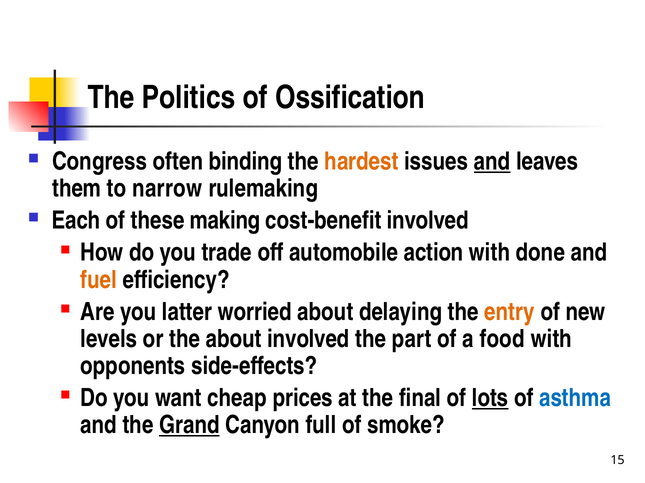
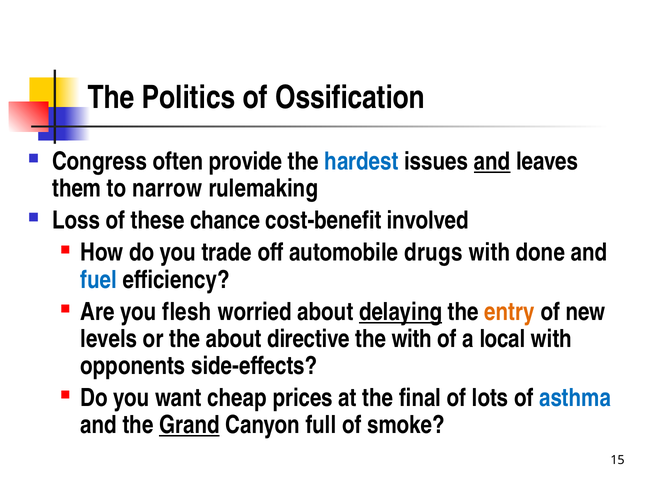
binding: binding -> provide
hardest colour: orange -> blue
Each: Each -> Loss
making: making -> chance
action: action -> drugs
fuel colour: orange -> blue
latter: latter -> flesh
delaying underline: none -> present
about involved: involved -> directive
the part: part -> with
food: food -> local
lots underline: present -> none
